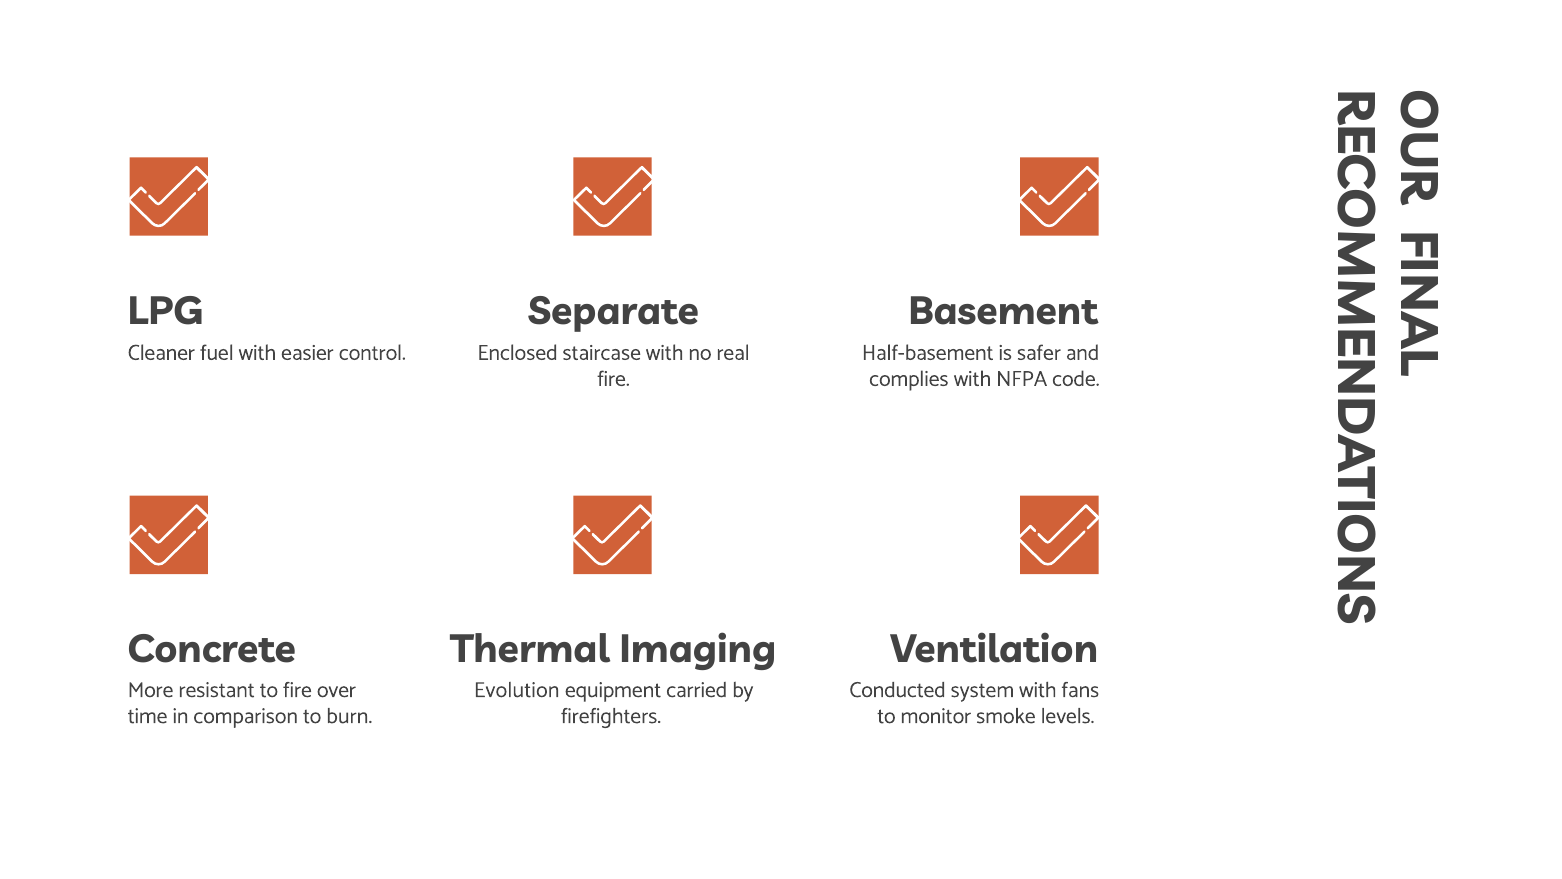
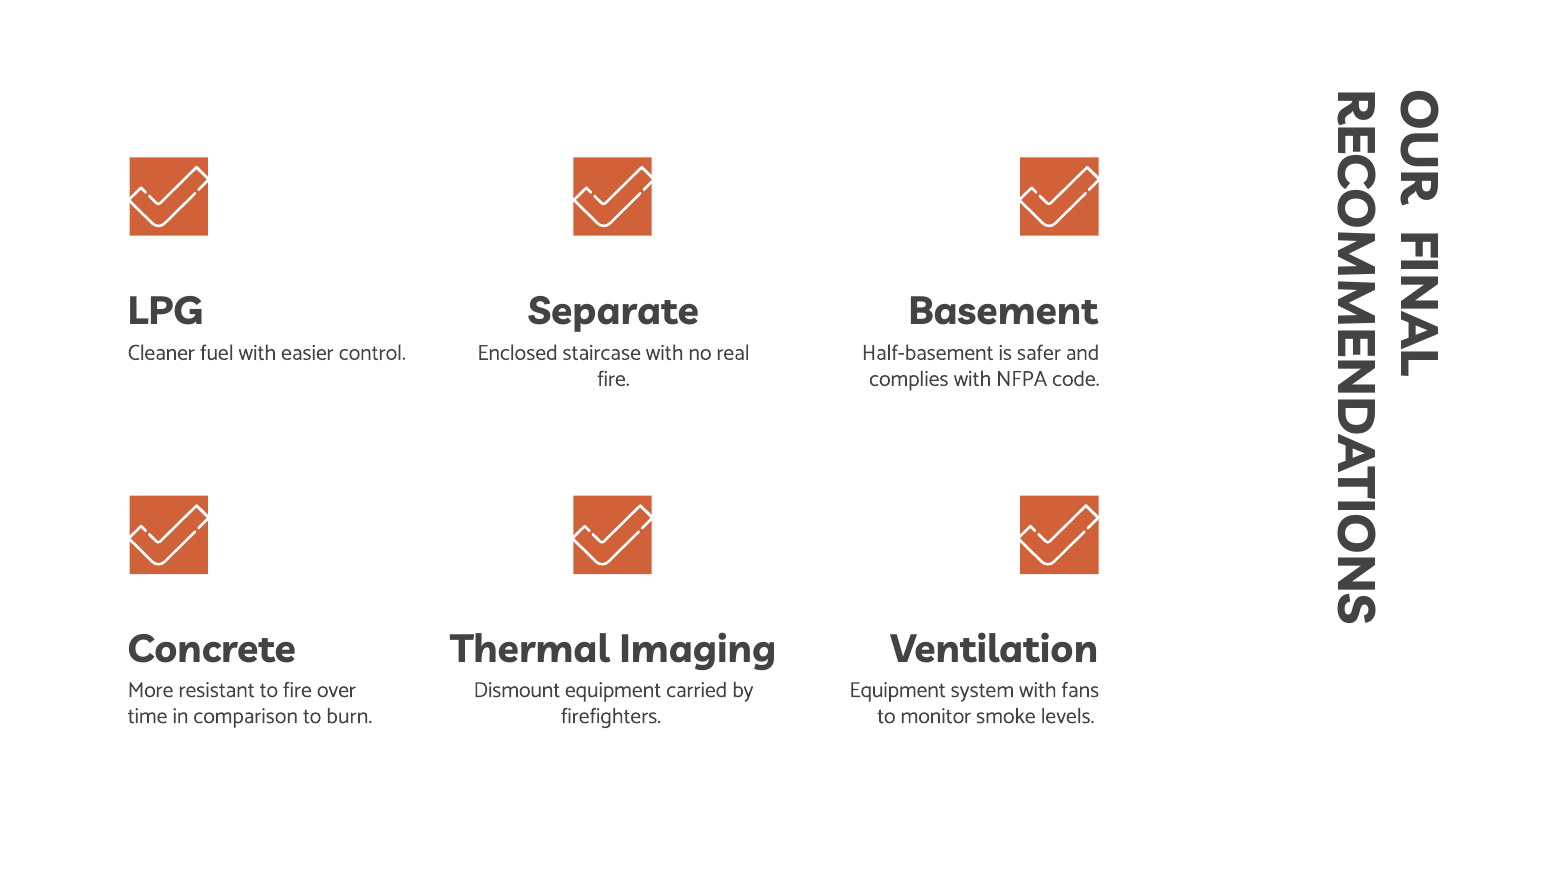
Evolution: Evolution -> Dismount
Conducted at (898, 690): Conducted -> Equipment
